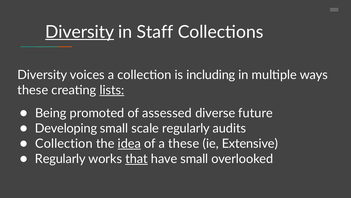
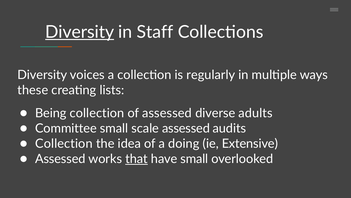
including: including -> regularly
lists underline: present -> none
Being promoted: promoted -> collection
future: future -> adults
Developing: Developing -> Committee
scale regularly: regularly -> assessed
idea underline: present -> none
a these: these -> doing
Regularly at (60, 158): Regularly -> Assessed
